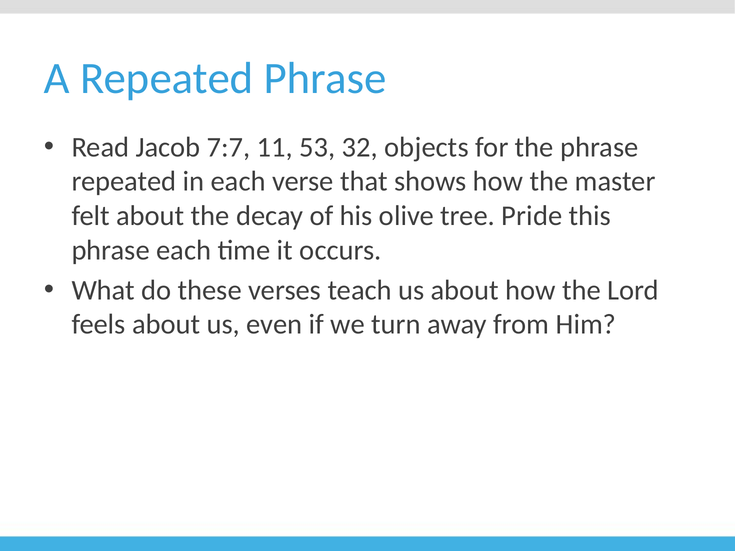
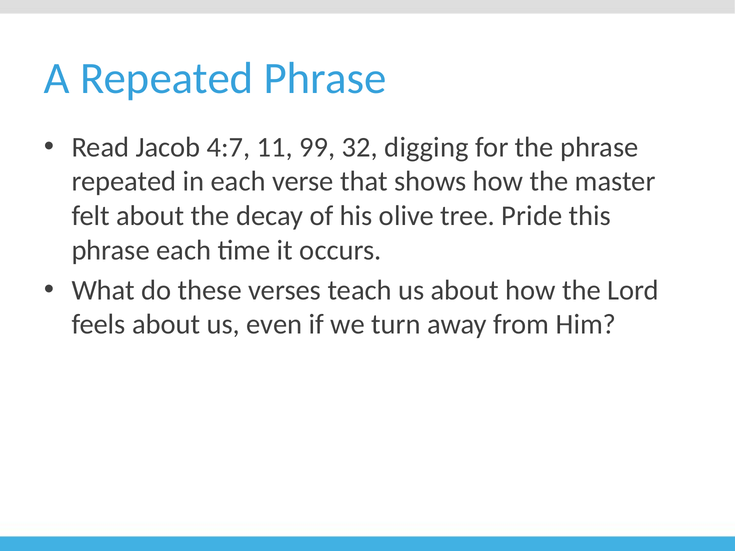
7:7: 7:7 -> 4:7
53: 53 -> 99
objects: objects -> digging
